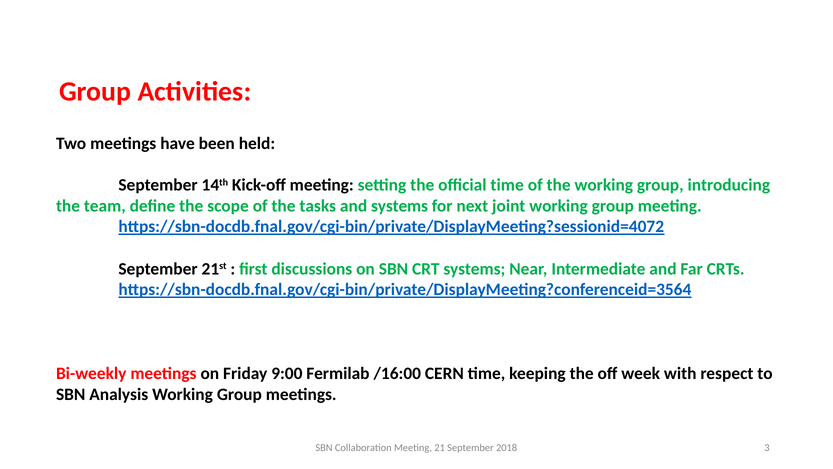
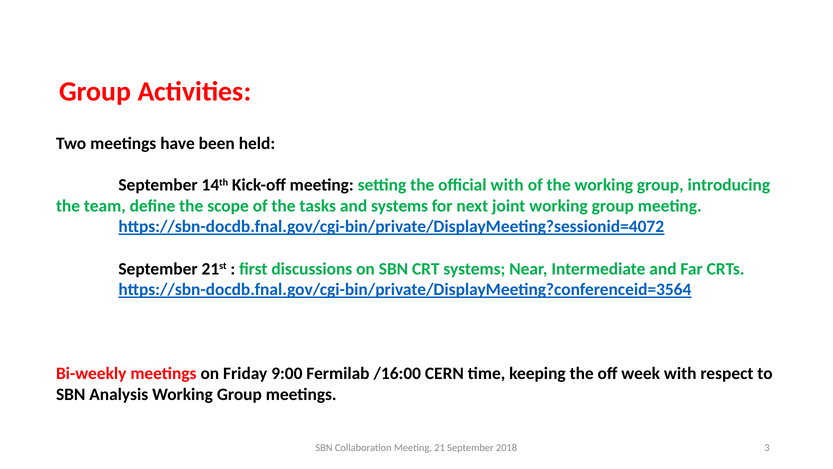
official time: time -> with
